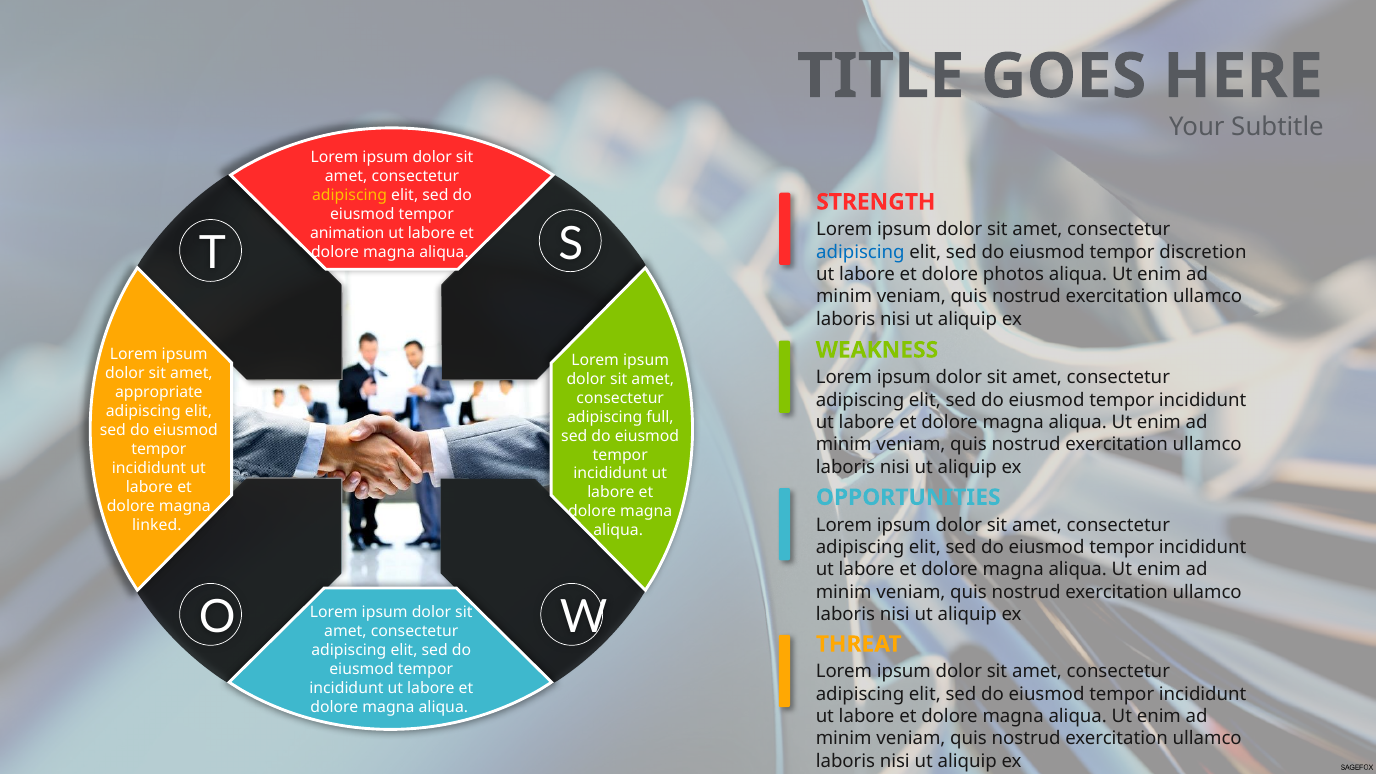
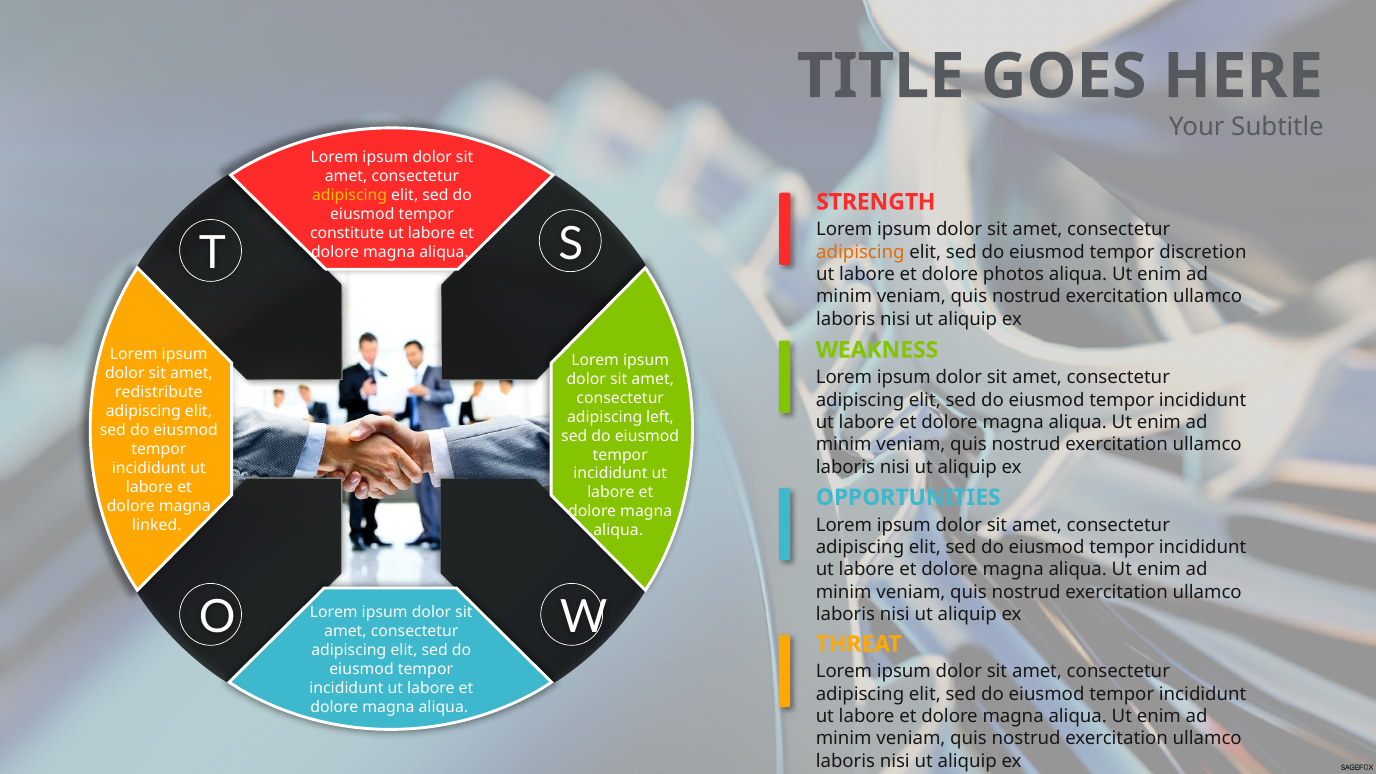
animation: animation -> constitute
adipiscing at (860, 252) colour: blue -> orange
appropriate: appropriate -> redistribute
full: full -> left
